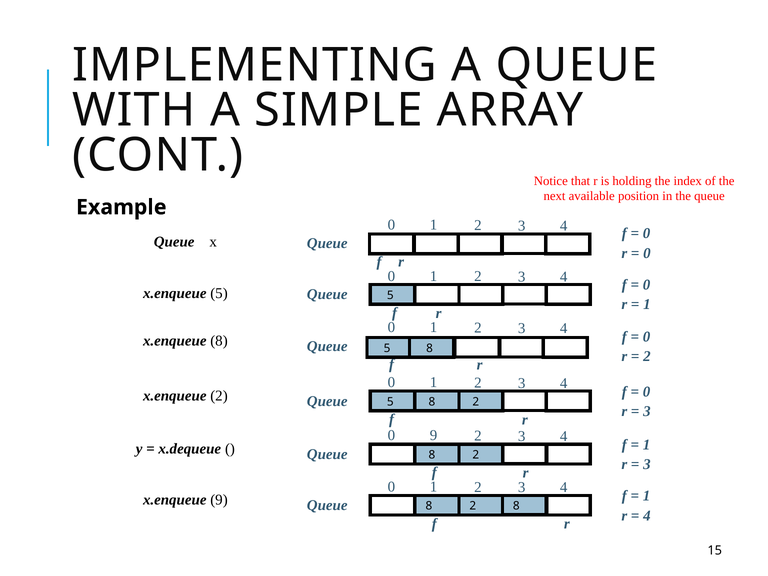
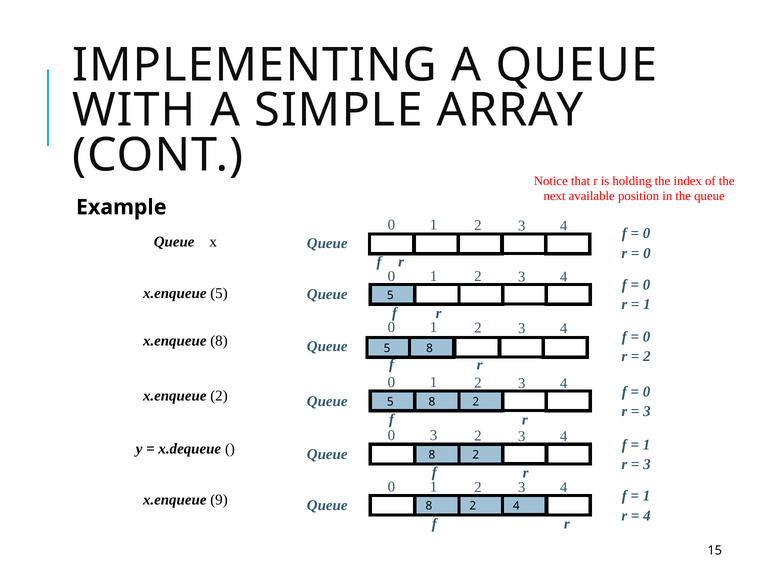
0 9: 9 -> 3
8 at (516, 506): 8 -> 4
